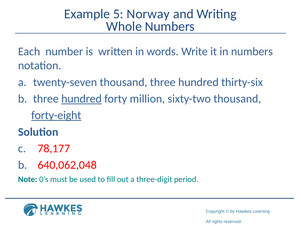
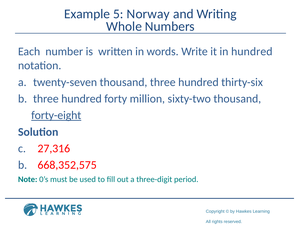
in numbers: numbers -> hundred
hundred at (82, 99) underline: present -> none
78,177: 78,177 -> 27,316
640,062,048: 640,062,048 -> 668,352,575
